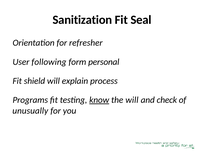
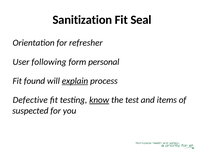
shield: shield -> found
explain underline: none -> present
Programs: Programs -> Defective
the will: will -> test
check: check -> items
unusually: unusually -> suspected
